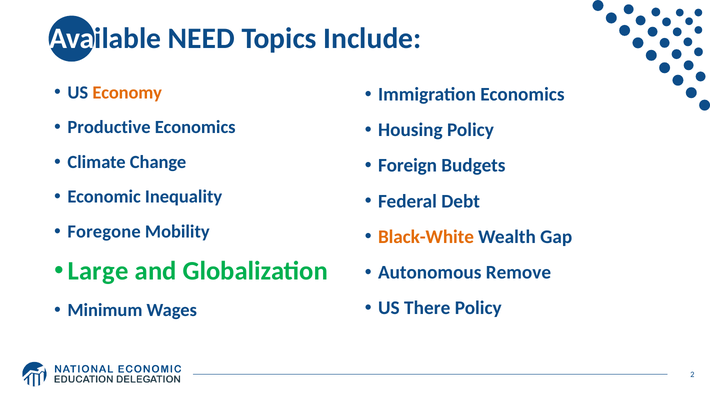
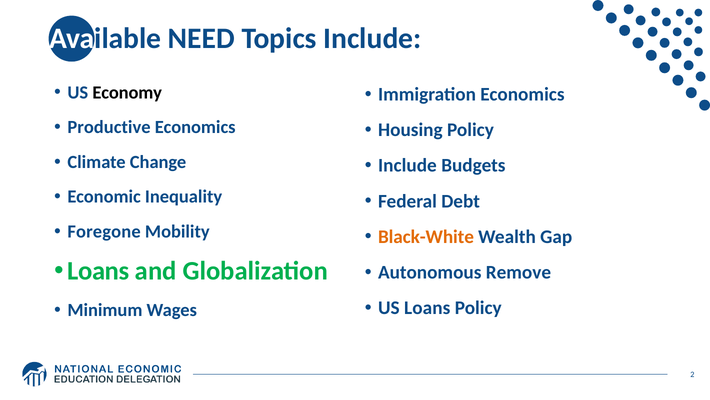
Economy colour: orange -> black
Foreign at (408, 165): Foreign -> Include
Large at (98, 270): Large -> Loans
US There: There -> Loans
